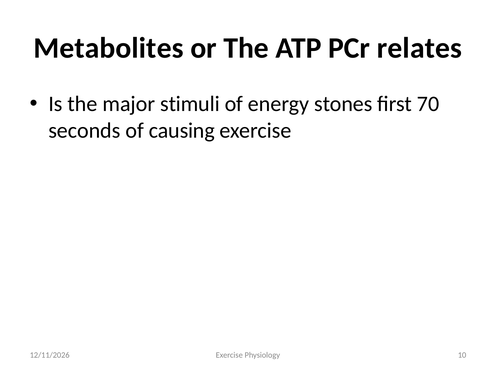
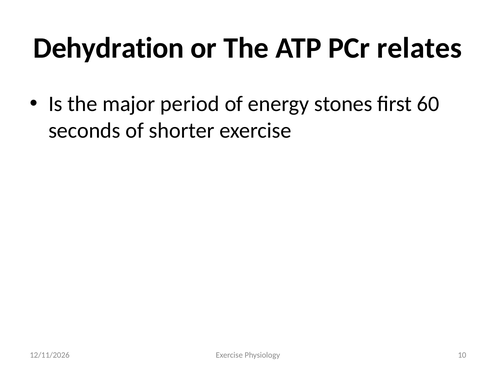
Metabolites: Metabolites -> Dehydration
stimuli: stimuli -> period
70: 70 -> 60
causing: causing -> shorter
